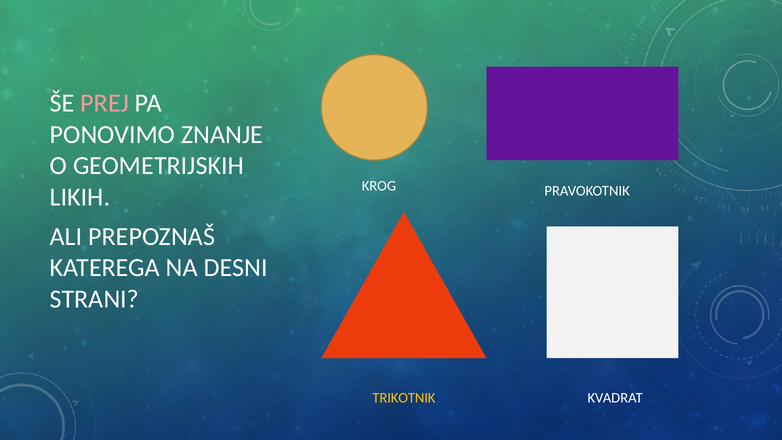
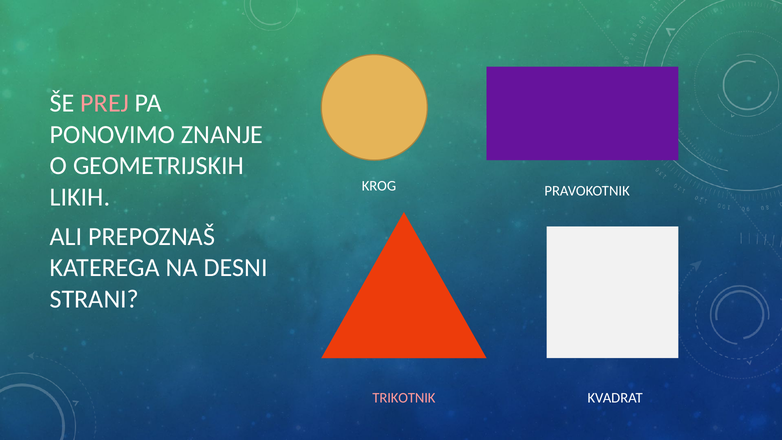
TRIKOTNIK colour: yellow -> pink
